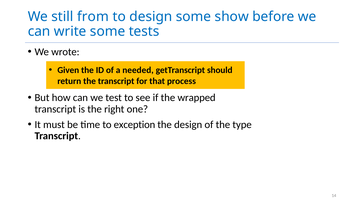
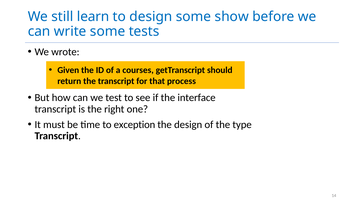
from: from -> learn
needed: needed -> courses
wrapped: wrapped -> interface
